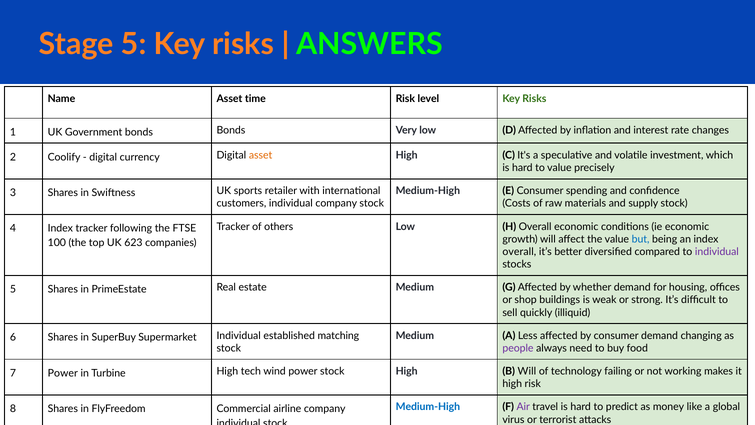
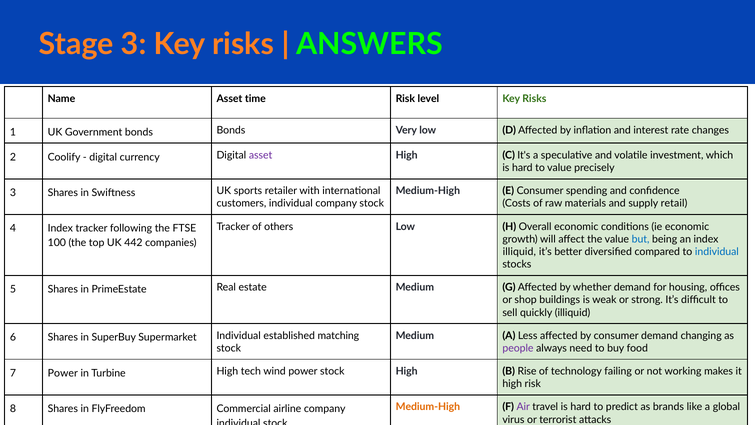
Stage 5: 5 -> 3
asset at (261, 155) colour: orange -> purple
supply stock: stock -> retail
623: 623 -> 442
overall at (519, 252): overall -> illiquid
individual at (717, 252) colour: purple -> blue
B Will: Will -> Rise
Medium-High at (428, 407) colour: blue -> orange
money: money -> brands
